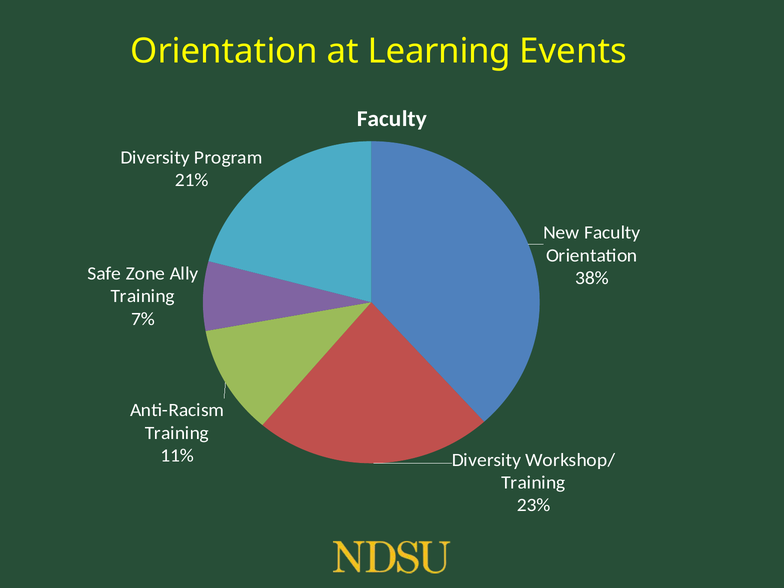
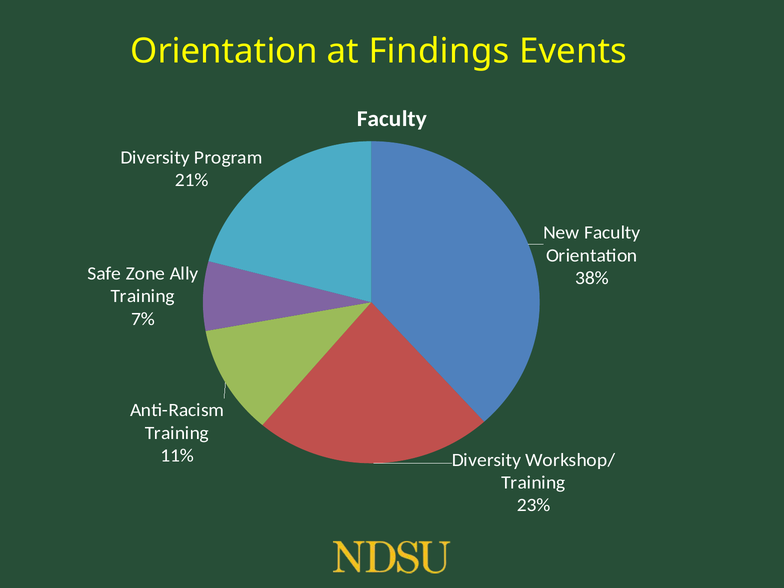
Learning: Learning -> Findings
